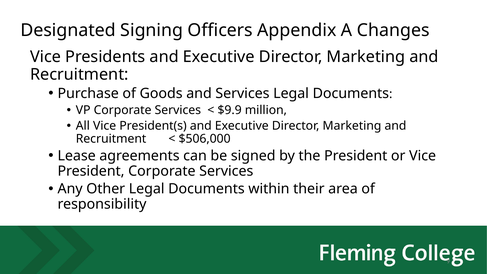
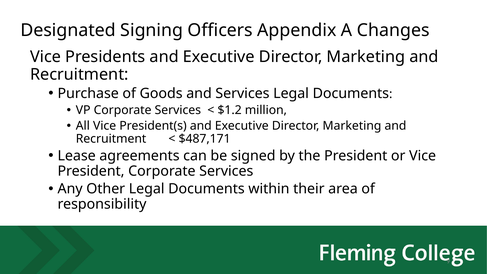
$9.9: $9.9 -> $1.2
$506,000: $506,000 -> $487,171
